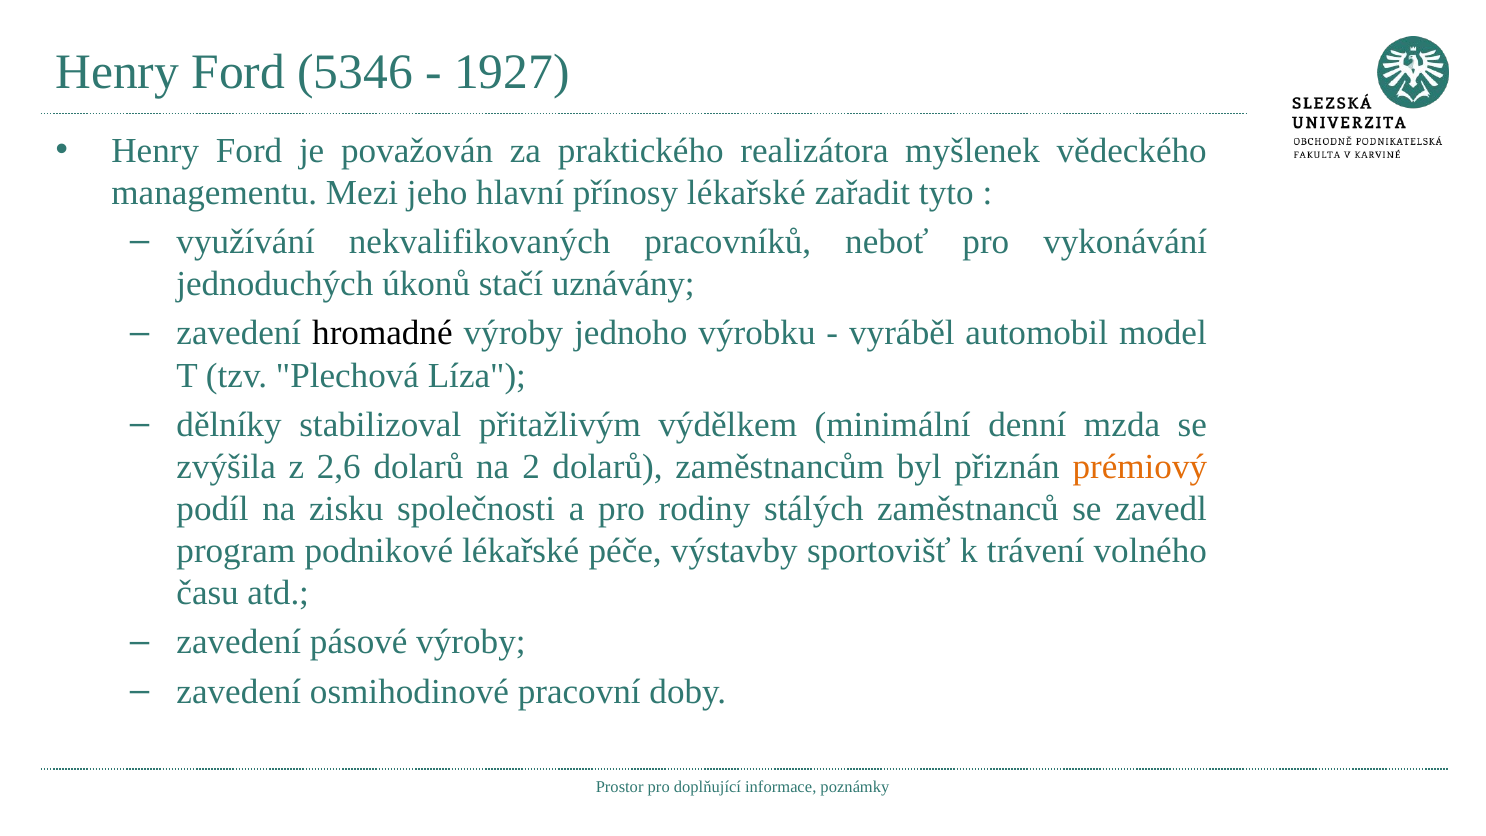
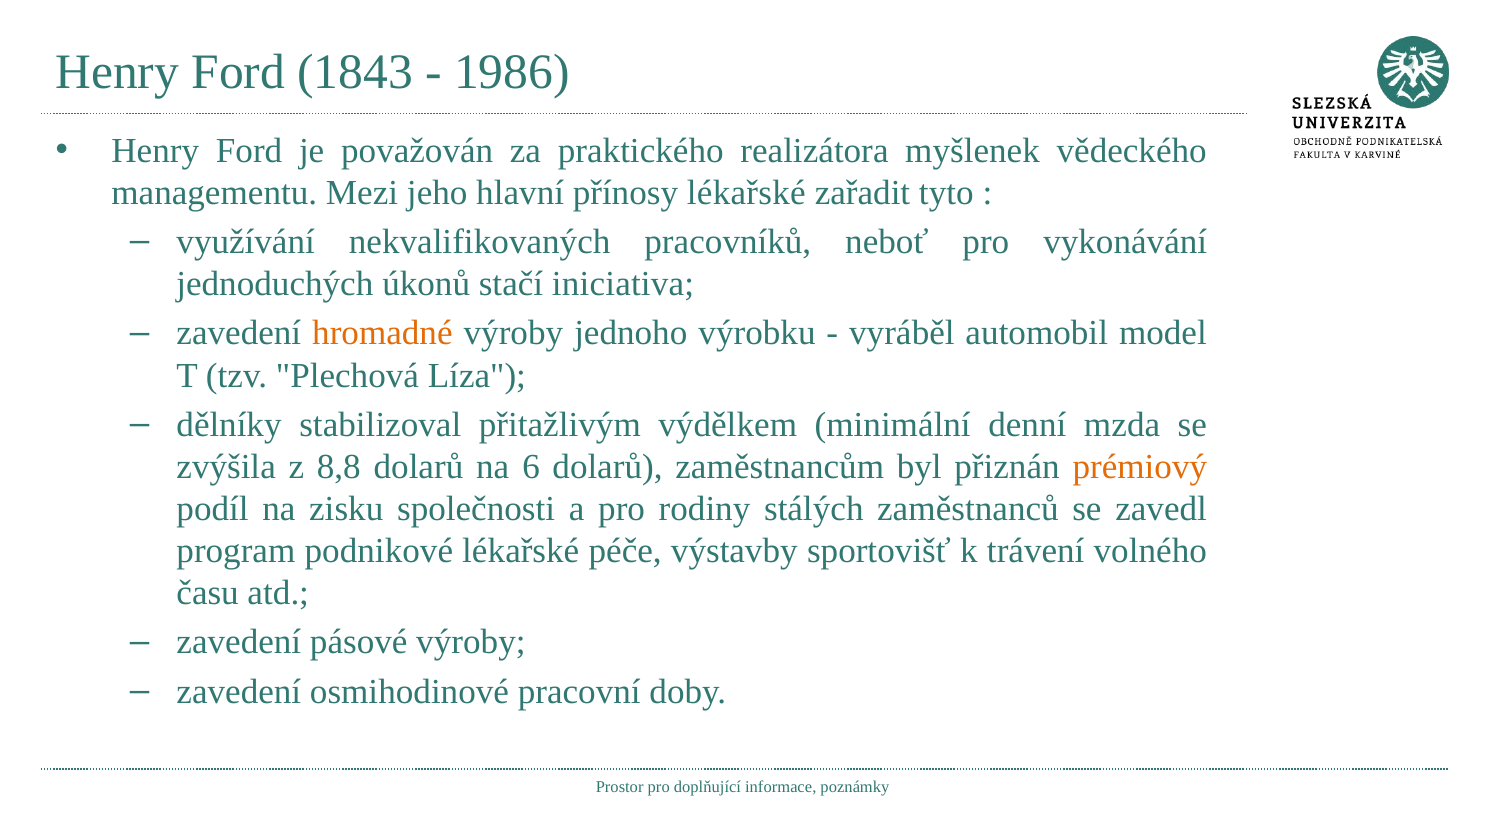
5346: 5346 -> 1843
1927: 1927 -> 1986
uznávány: uznávány -> iniciativa
hromadné colour: black -> orange
2,6: 2,6 -> 8,8
2: 2 -> 6
